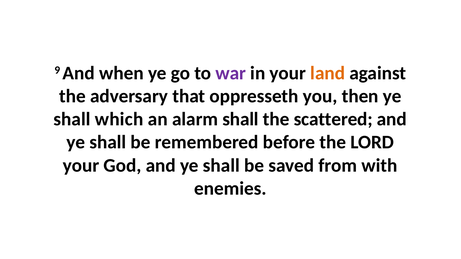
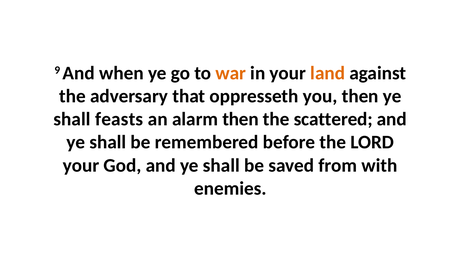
war colour: purple -> orange
which: which -> feasts
alarm shall: shall -> then
